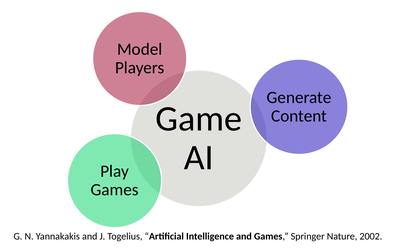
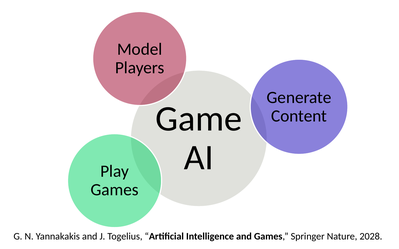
2002: 2002 -> 2028
